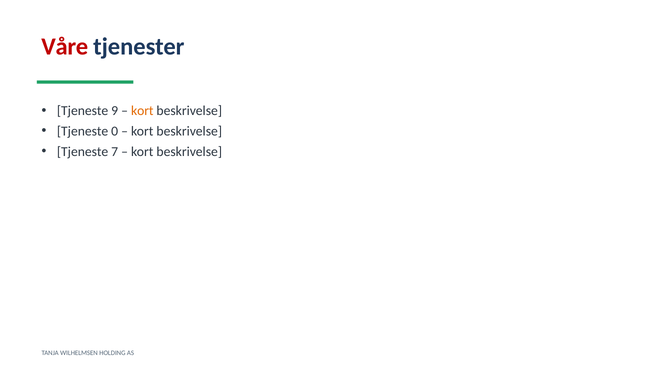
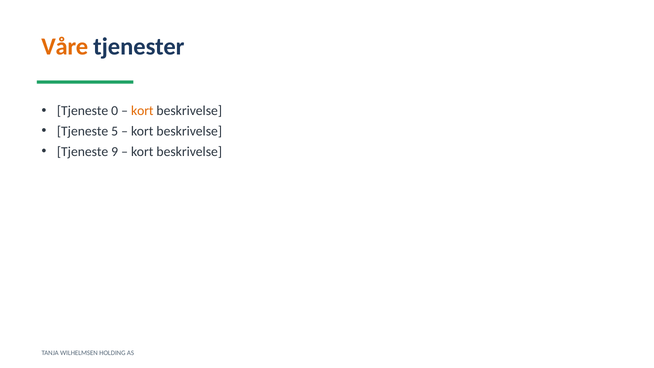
Våre colour: red -> orange
9: 9 -> 0
0: 0 -> 5
7: 7 -> 9
